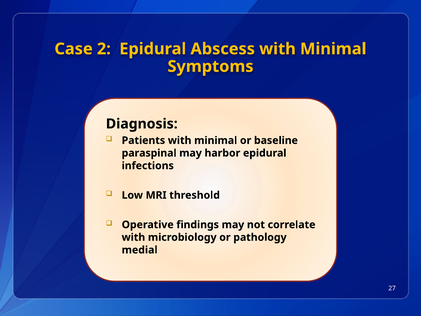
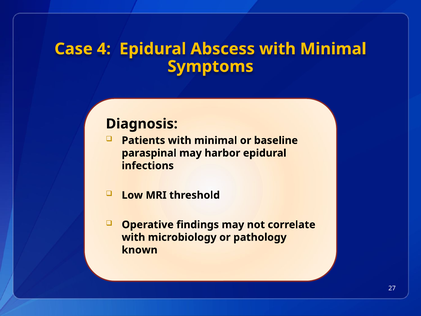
2: 2 -> 4
medial: medial -> known
